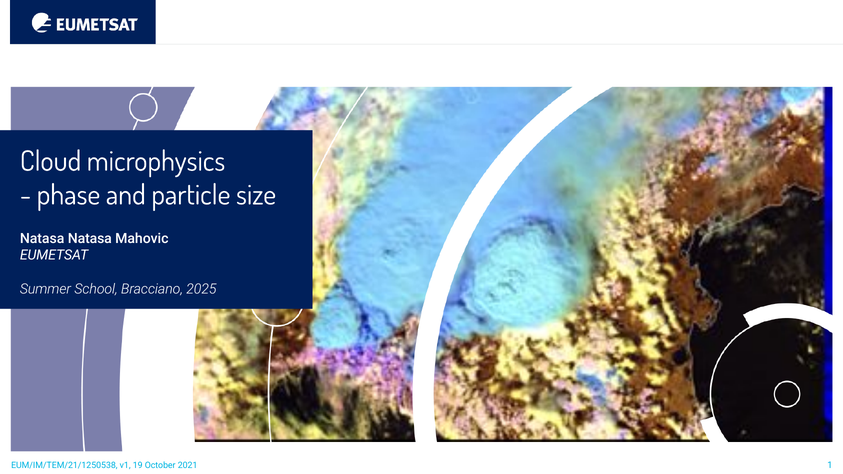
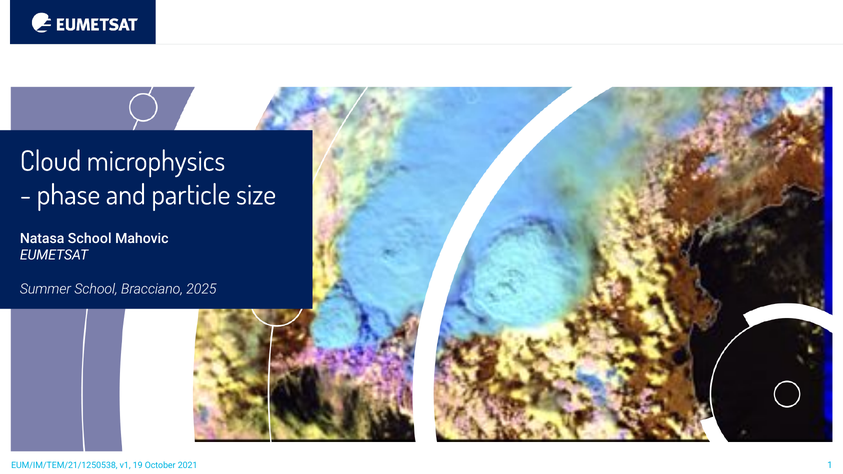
Natasa Natasa: Natasa -> School
